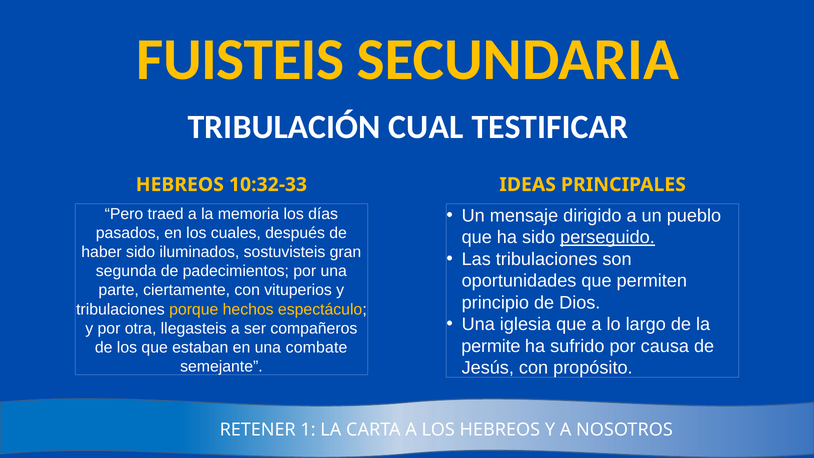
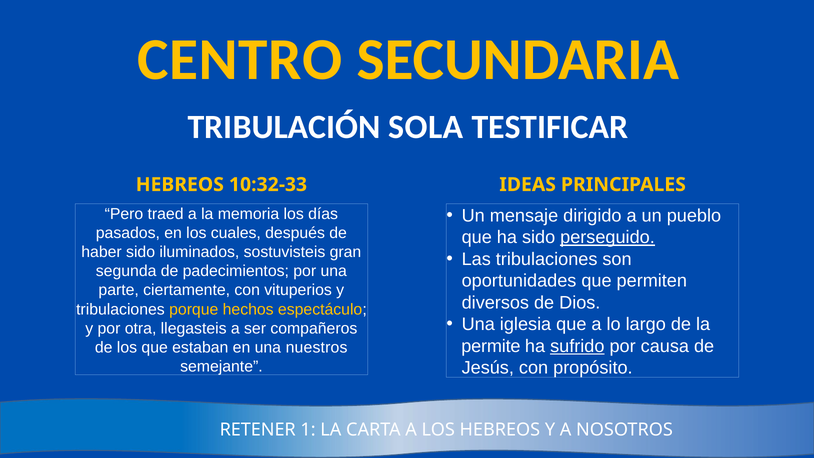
FUISTEIS: FUISTEIS -> CENTRO
CUAL: CUAL -> SOLA
principio: principio -> diversos
sufrido underline: none -> present
combate: combate -> nuestros
